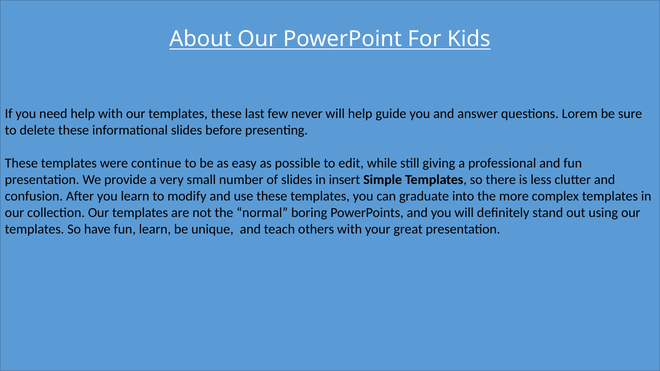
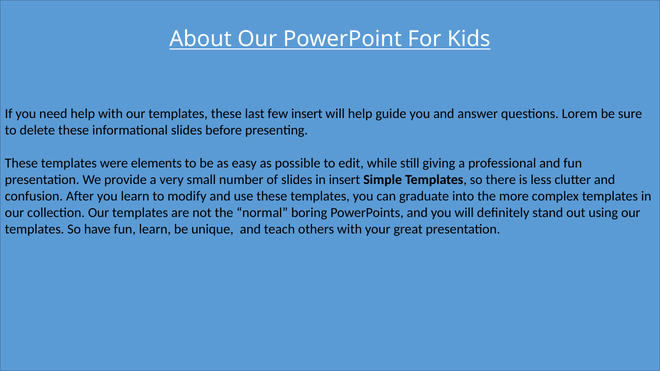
few never: never -> insert
continue: continue -> elements
